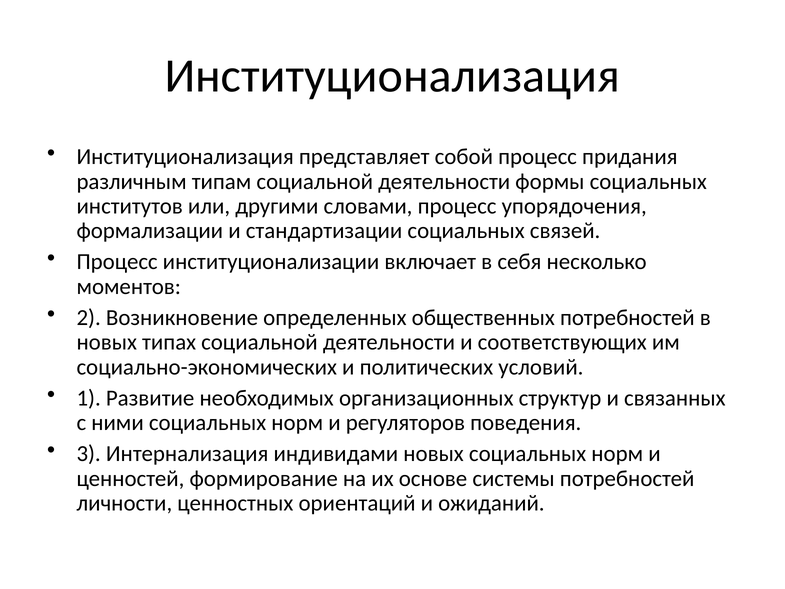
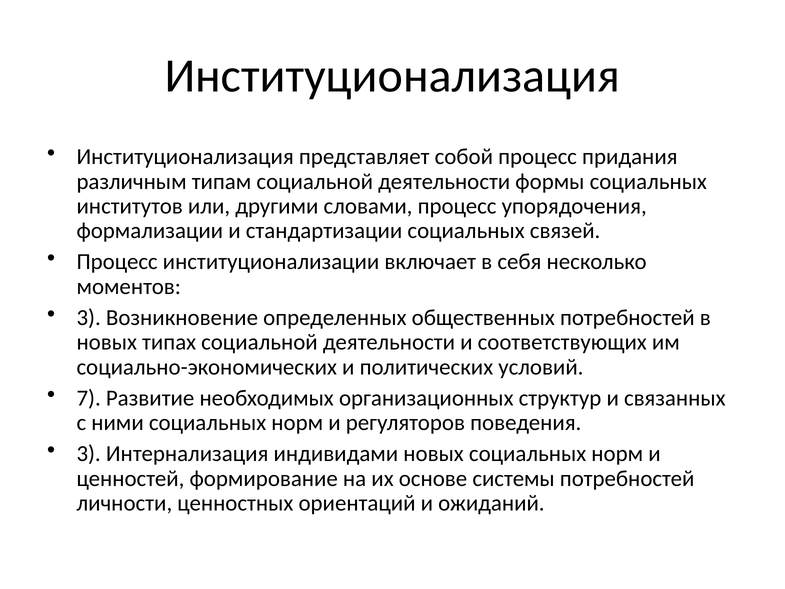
2 at (89, 318): 2 -> 3
1: 1 -> 7
